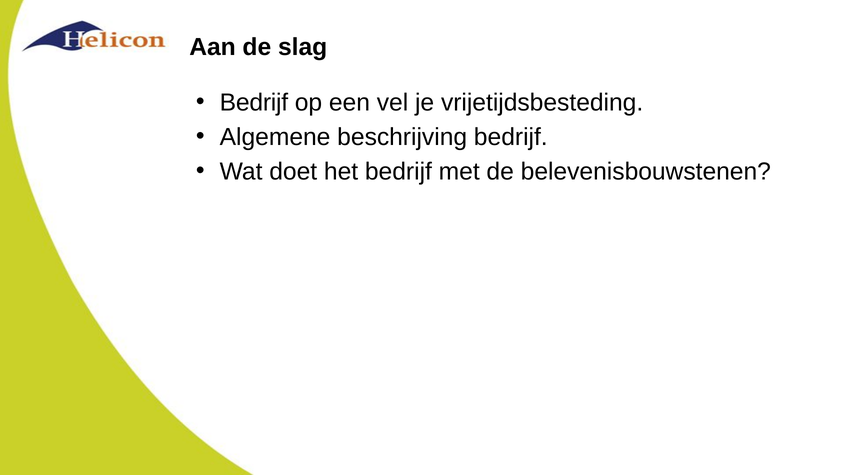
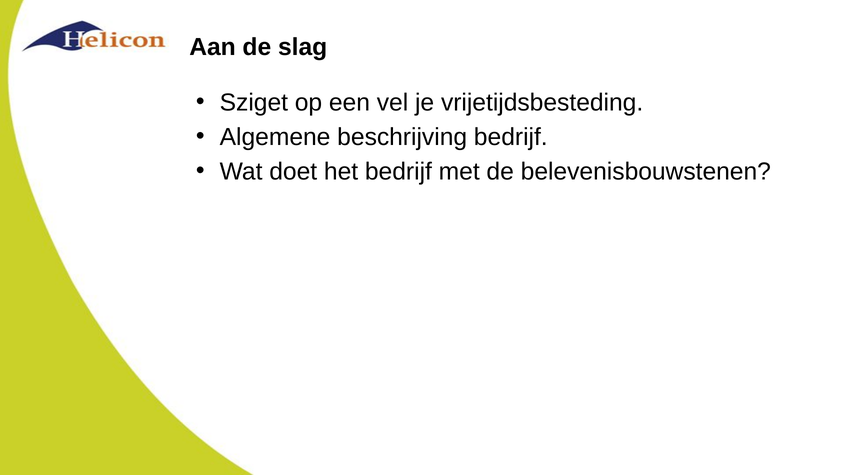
Bedrijf at (254, 103): Bedrijf -> Sziget
